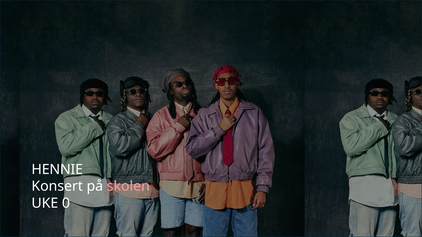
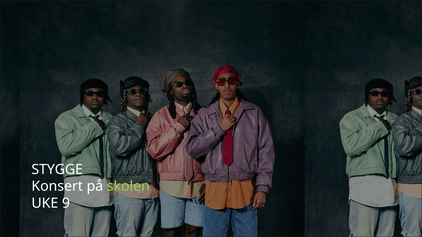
HENNIE: HENNIE -> STYGGE
skolen colour: pink -> light green
0: 0 -> 9
